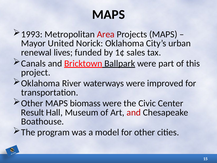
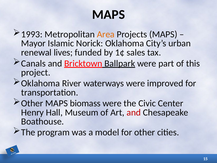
Area colour: red -> orange
United: United -> Islamic
Result: Result -> Henry
